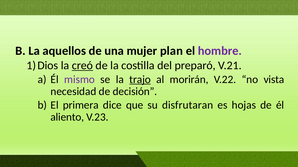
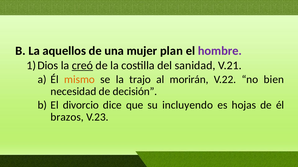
preparó: preparó -> sanidad
mismo colour: purple -> orange
trajo underline: present -> none
vista: vista -> bien
primera: primera -> divorcio
disfrutaran: disfrutaran -> incluyendo
aliento: aliento -> brazos
